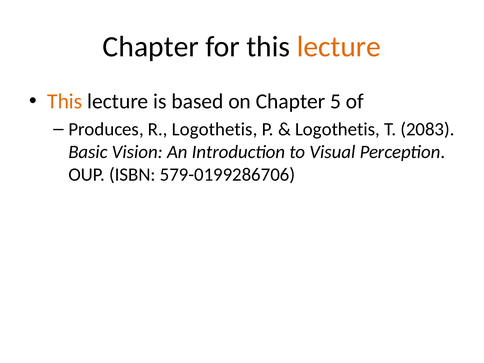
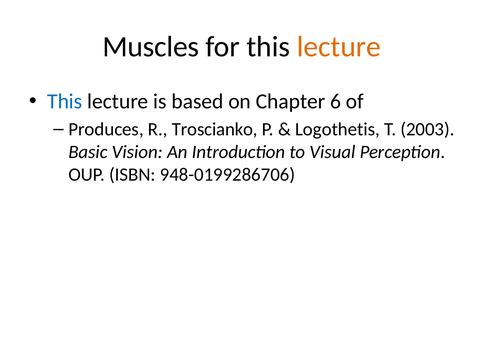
Chapter at (151, 47): Chapter -> Muscles
This at (65, 102) colour: orange -> blue
5: 5 -> 6
R Logothetis: Logothetis -> Troscianko
2083: 2083 -> 2003
579-0199286706: 579-0199286706 -> 948-0199286706
